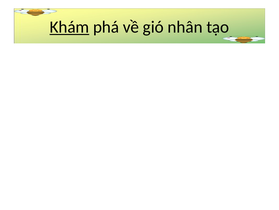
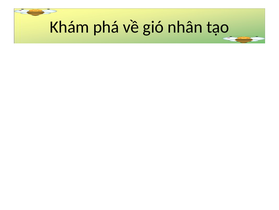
Khám underline: present -> none
